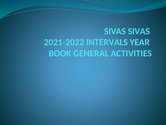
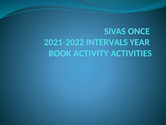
SIVAS SIVAS: SIVAS -> ONCE
GENERAL: GENERAL -> ACTIVITY
